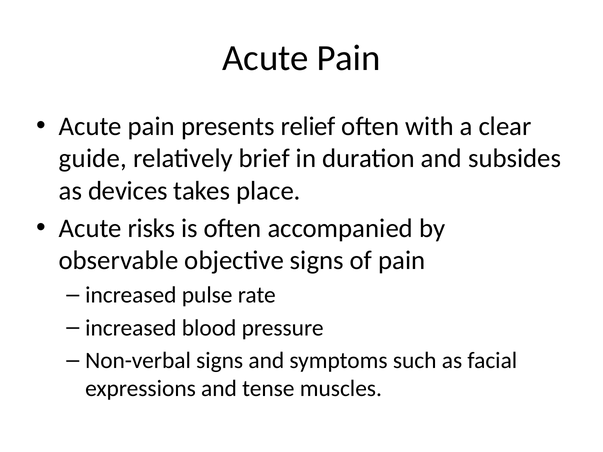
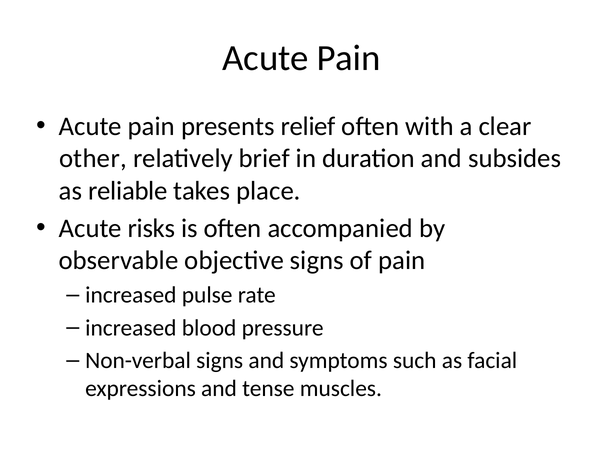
guide: guide -> other
devices: devices -> reliable
